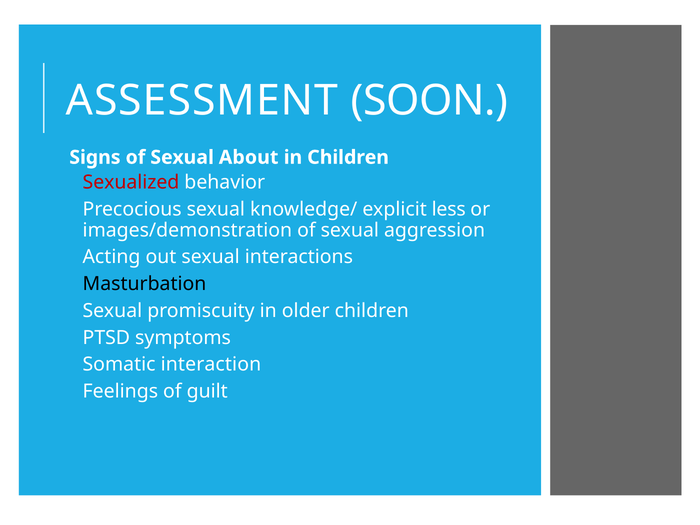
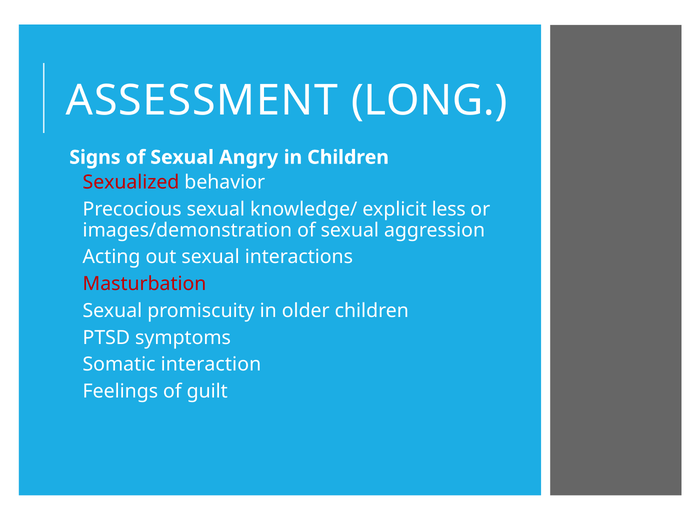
SOON: SOON -> LONG
About: About -> Angry
Masturbation colour: black -> red
